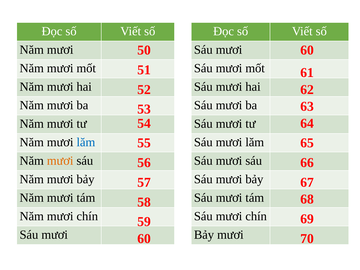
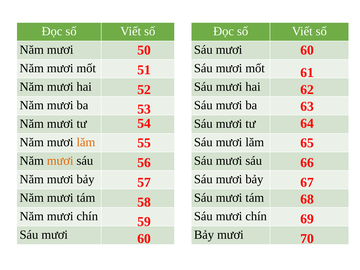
lăm at (86, 142) colour: blue -> orange
